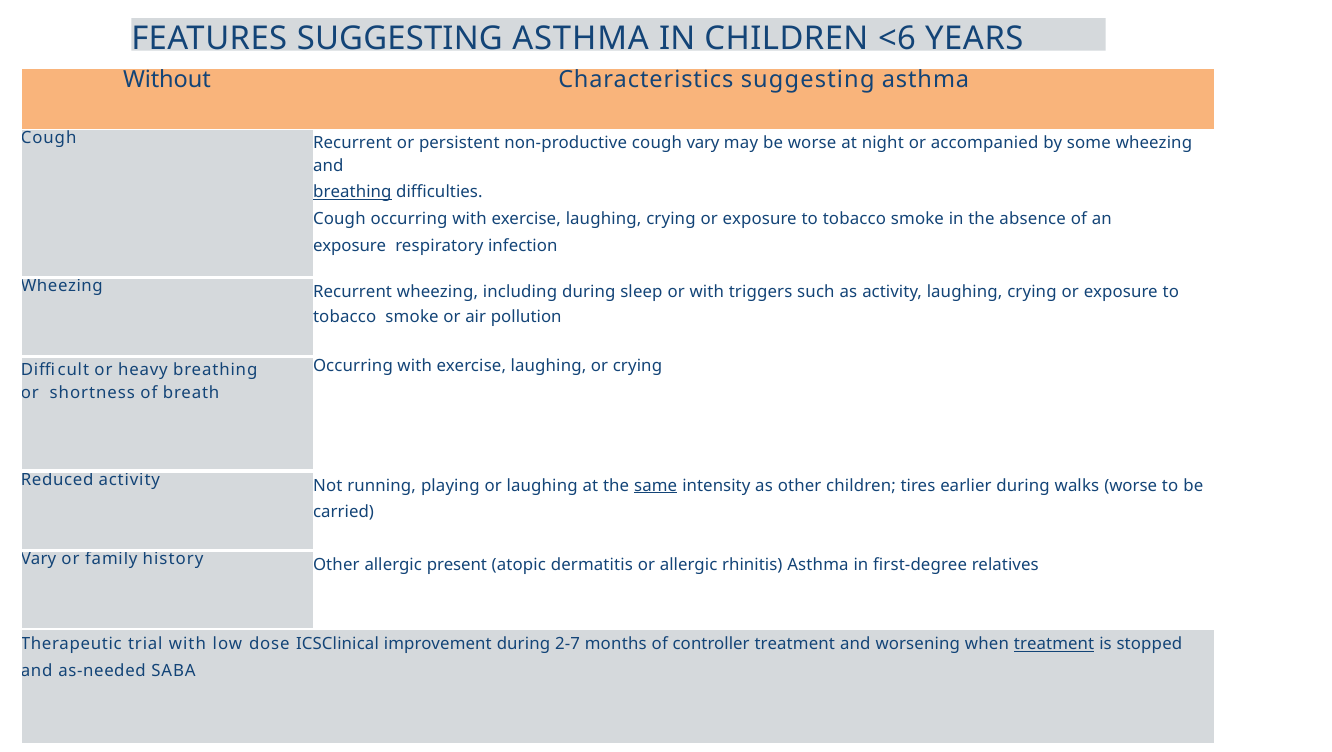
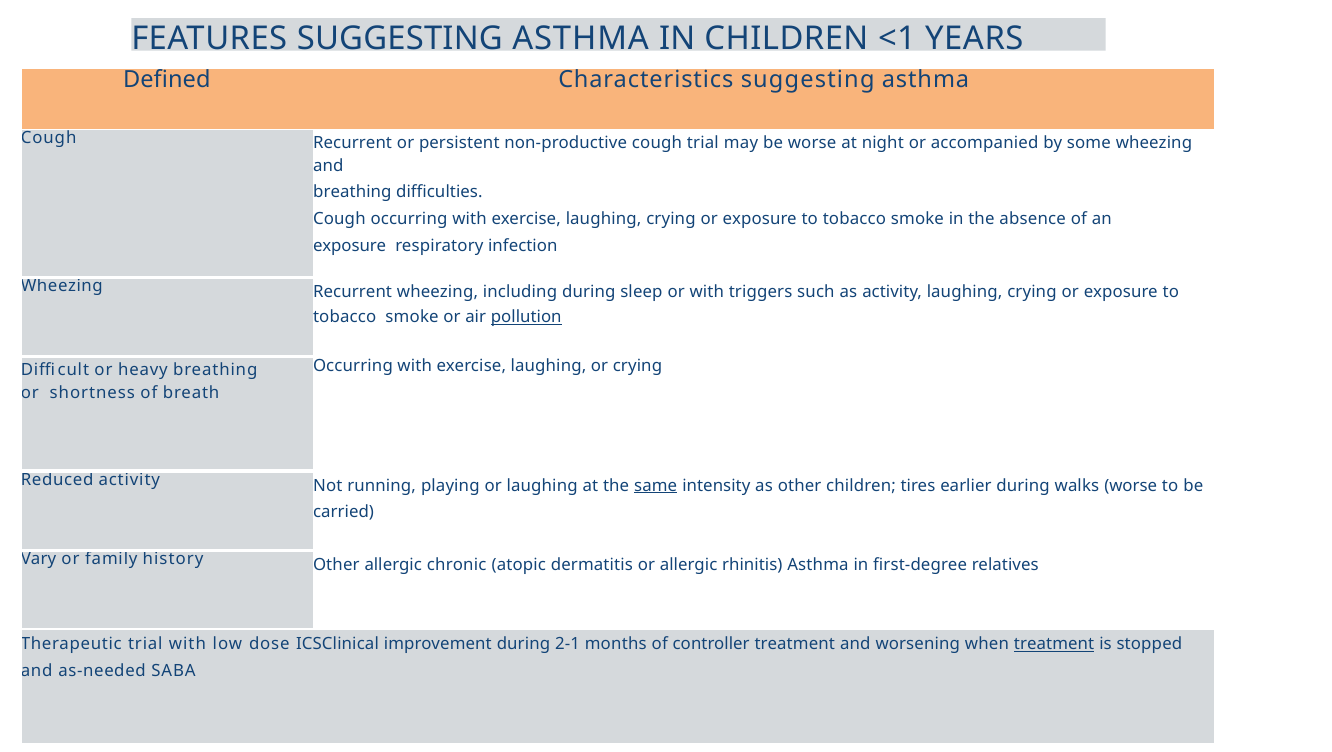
<6: <6 -> <1
Without: Without -> Defined
cough vary: vary -> trial
breathing at (352, 192) underline: present -> none
pollution underline: none -> present
present: present -> chronic
2-7: 2-7 -> 2-1
